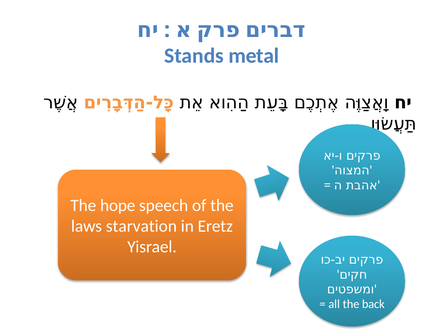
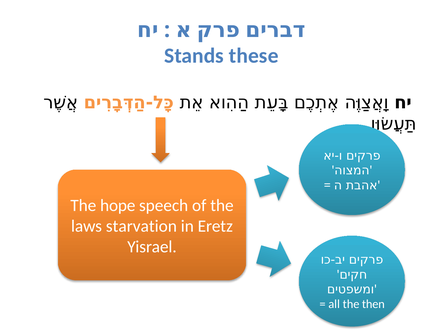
metal: metal -> these
back: back -> then
